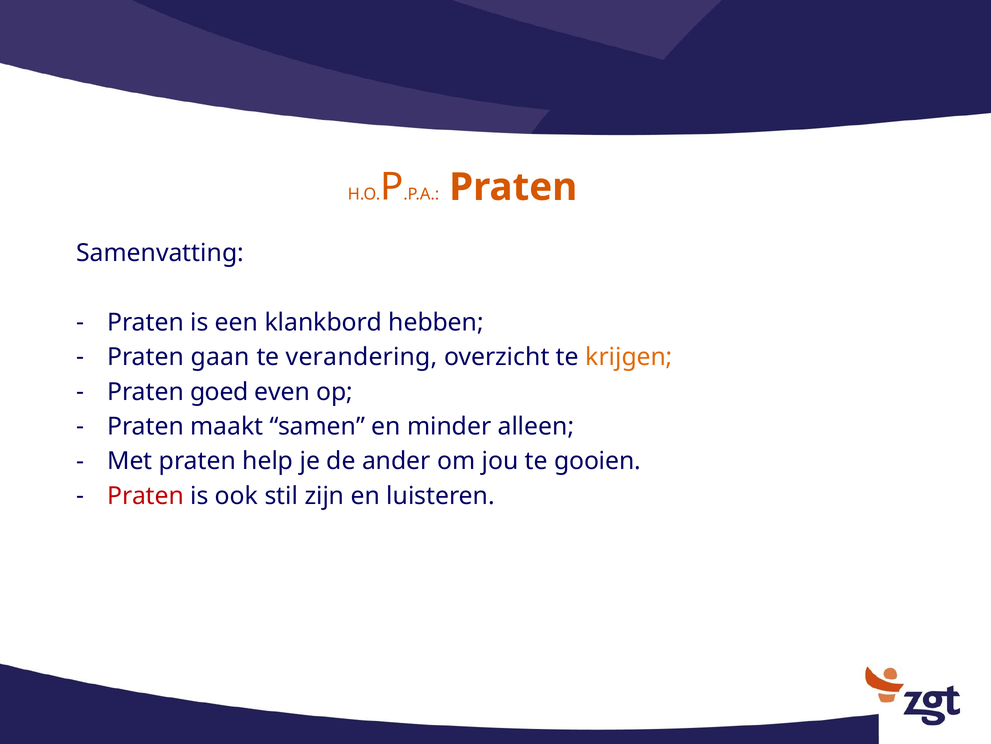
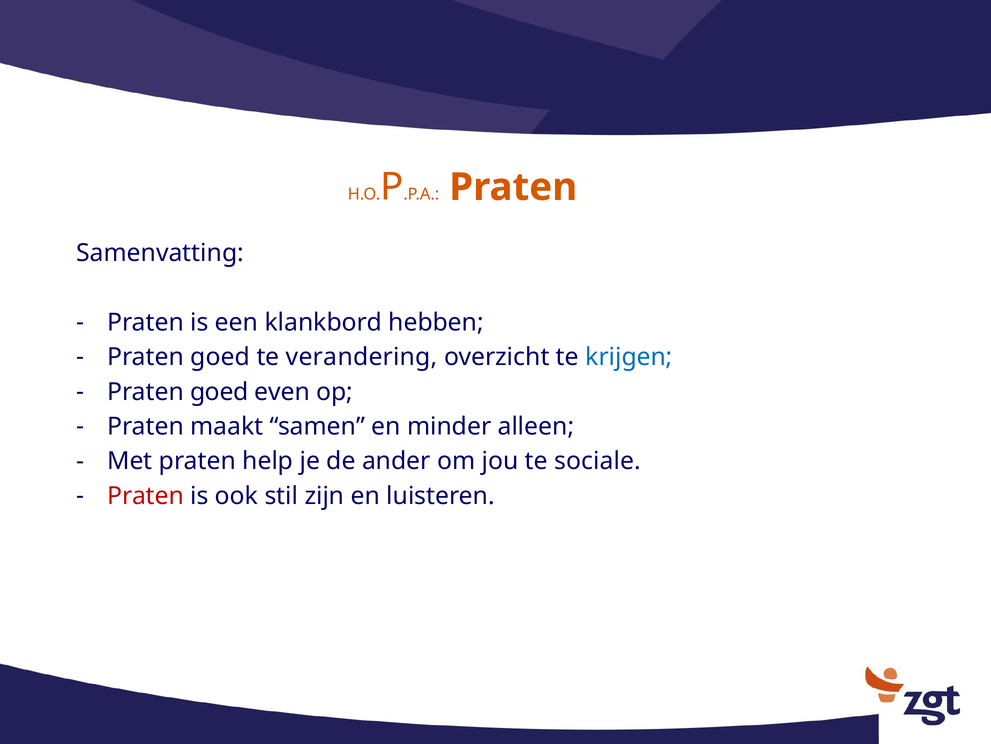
gaan at (220, 357): gaan -> goed
krijgen colour: orange -> blue
gooien: gooien -> sociale
